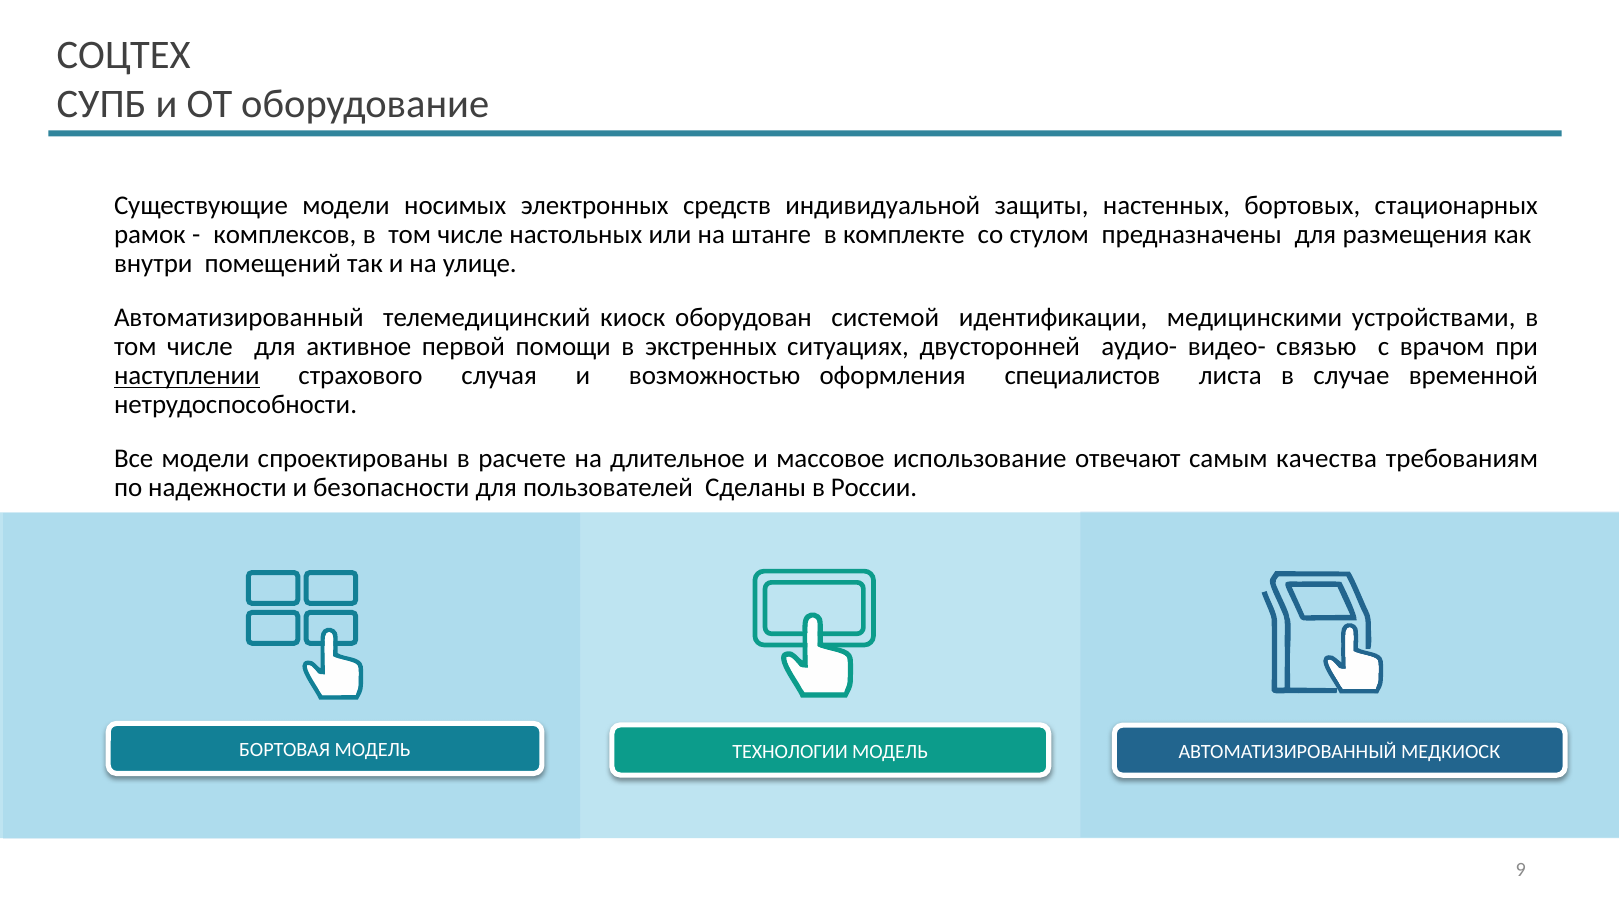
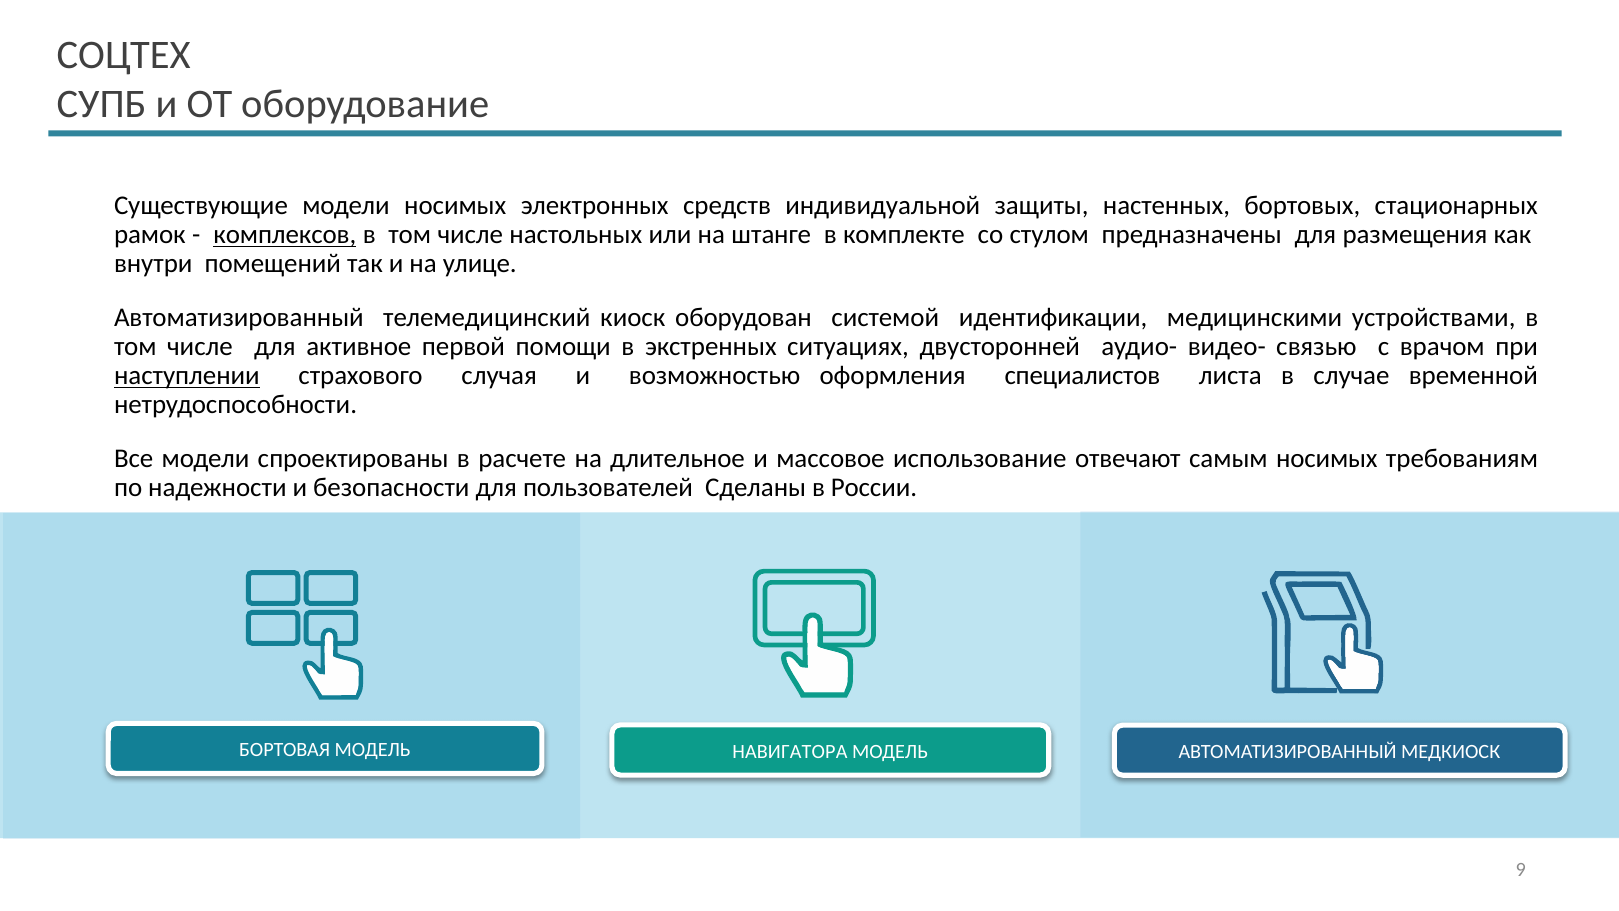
комплексов underline: none -> present
самым качества: качества -> носимых
ТЕХНОЛОГИИ: ТЕХНОЛОГИИ -> НАВИГАТОРА
